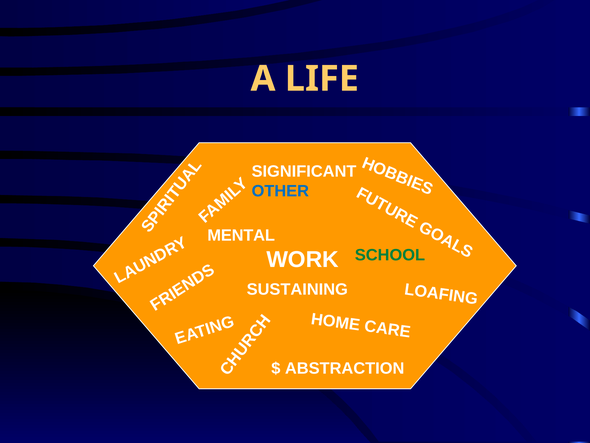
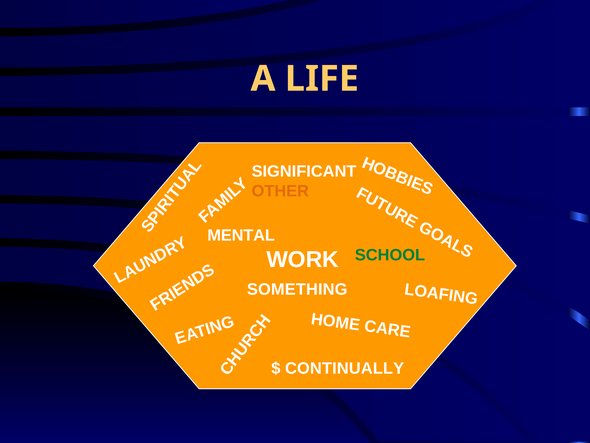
OTHER colour: blue -> orange
SUSTAINING: SUSTAINING -> SOMETHING
ABSTRACTION: ABSTRACTION -> CONTINUALLY
